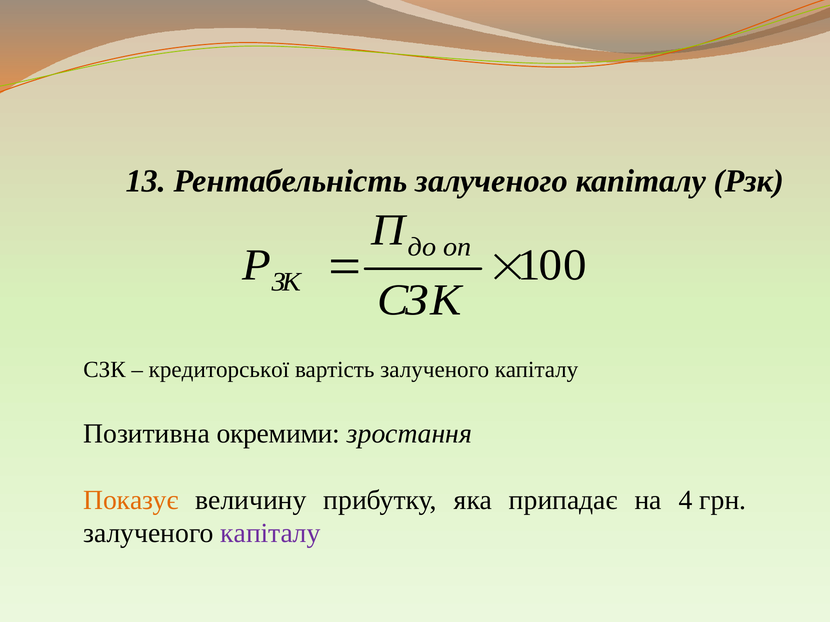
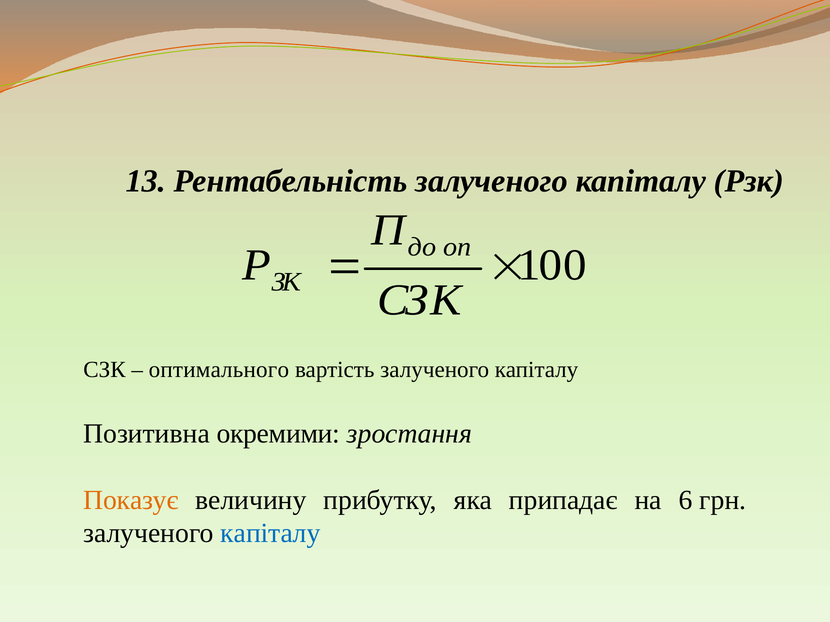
кредиторської: кредиторської -> оптимального
4: 4 -> 6
капіталу at (270, 534) colour: purple -> blue
